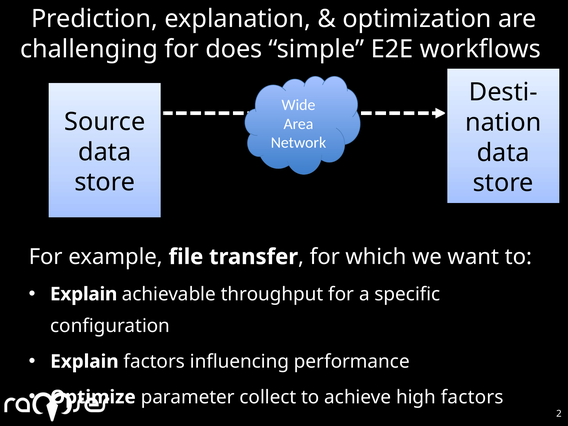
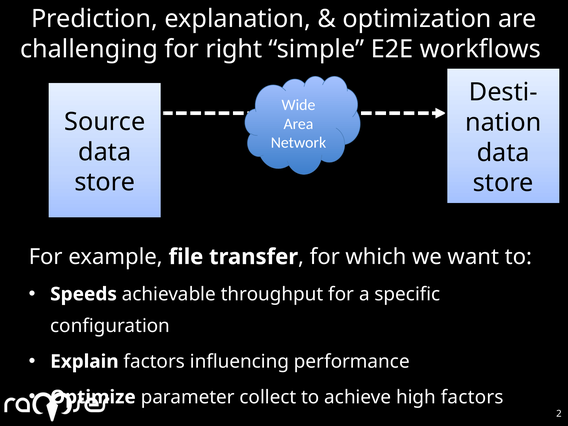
does: does -> right
Explain at (84, 294): Explain -> Speeds
